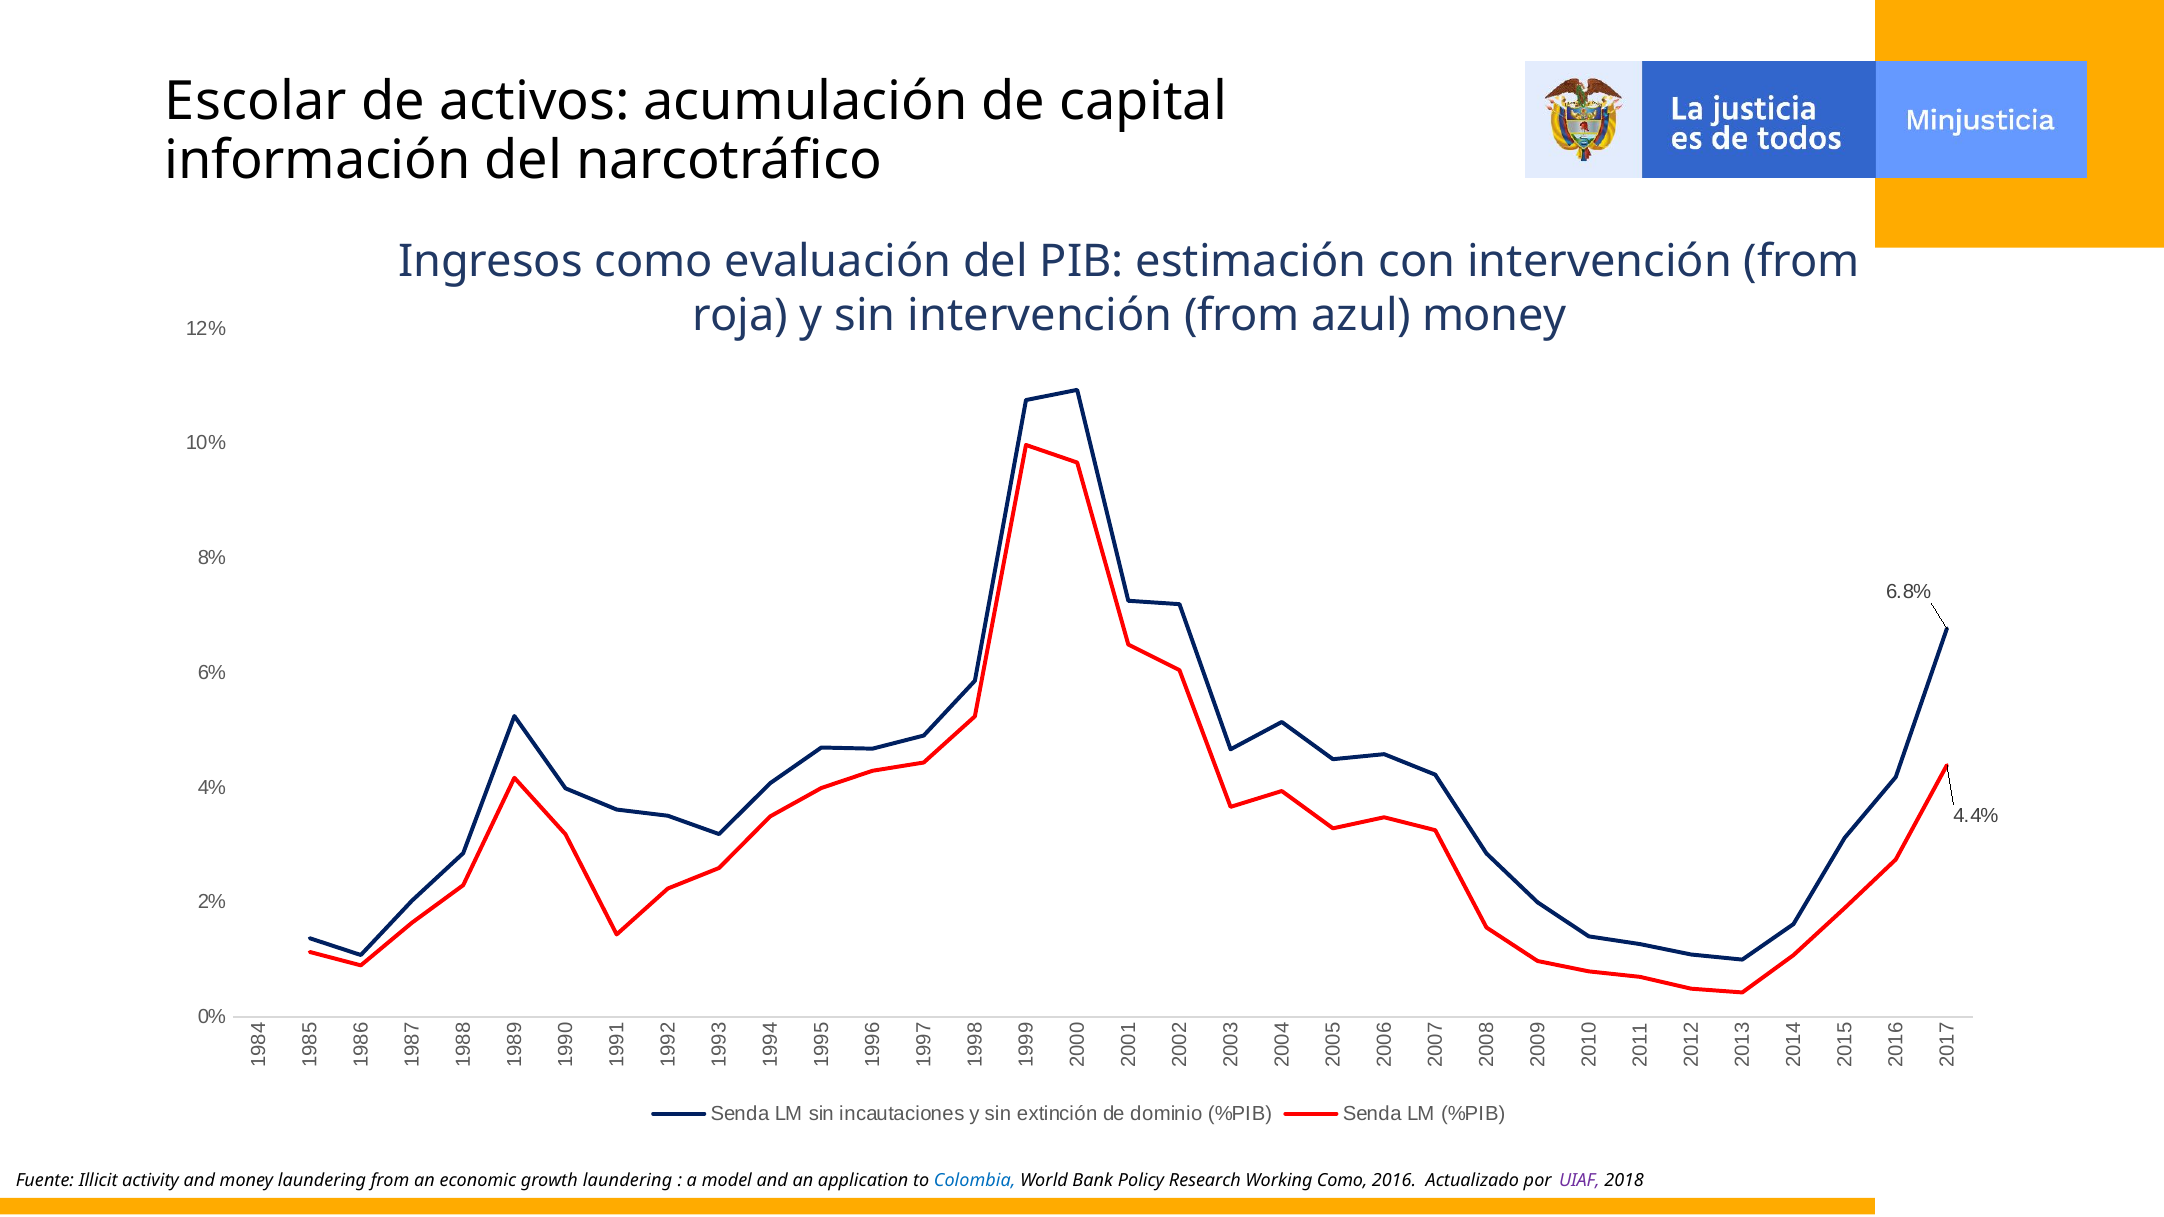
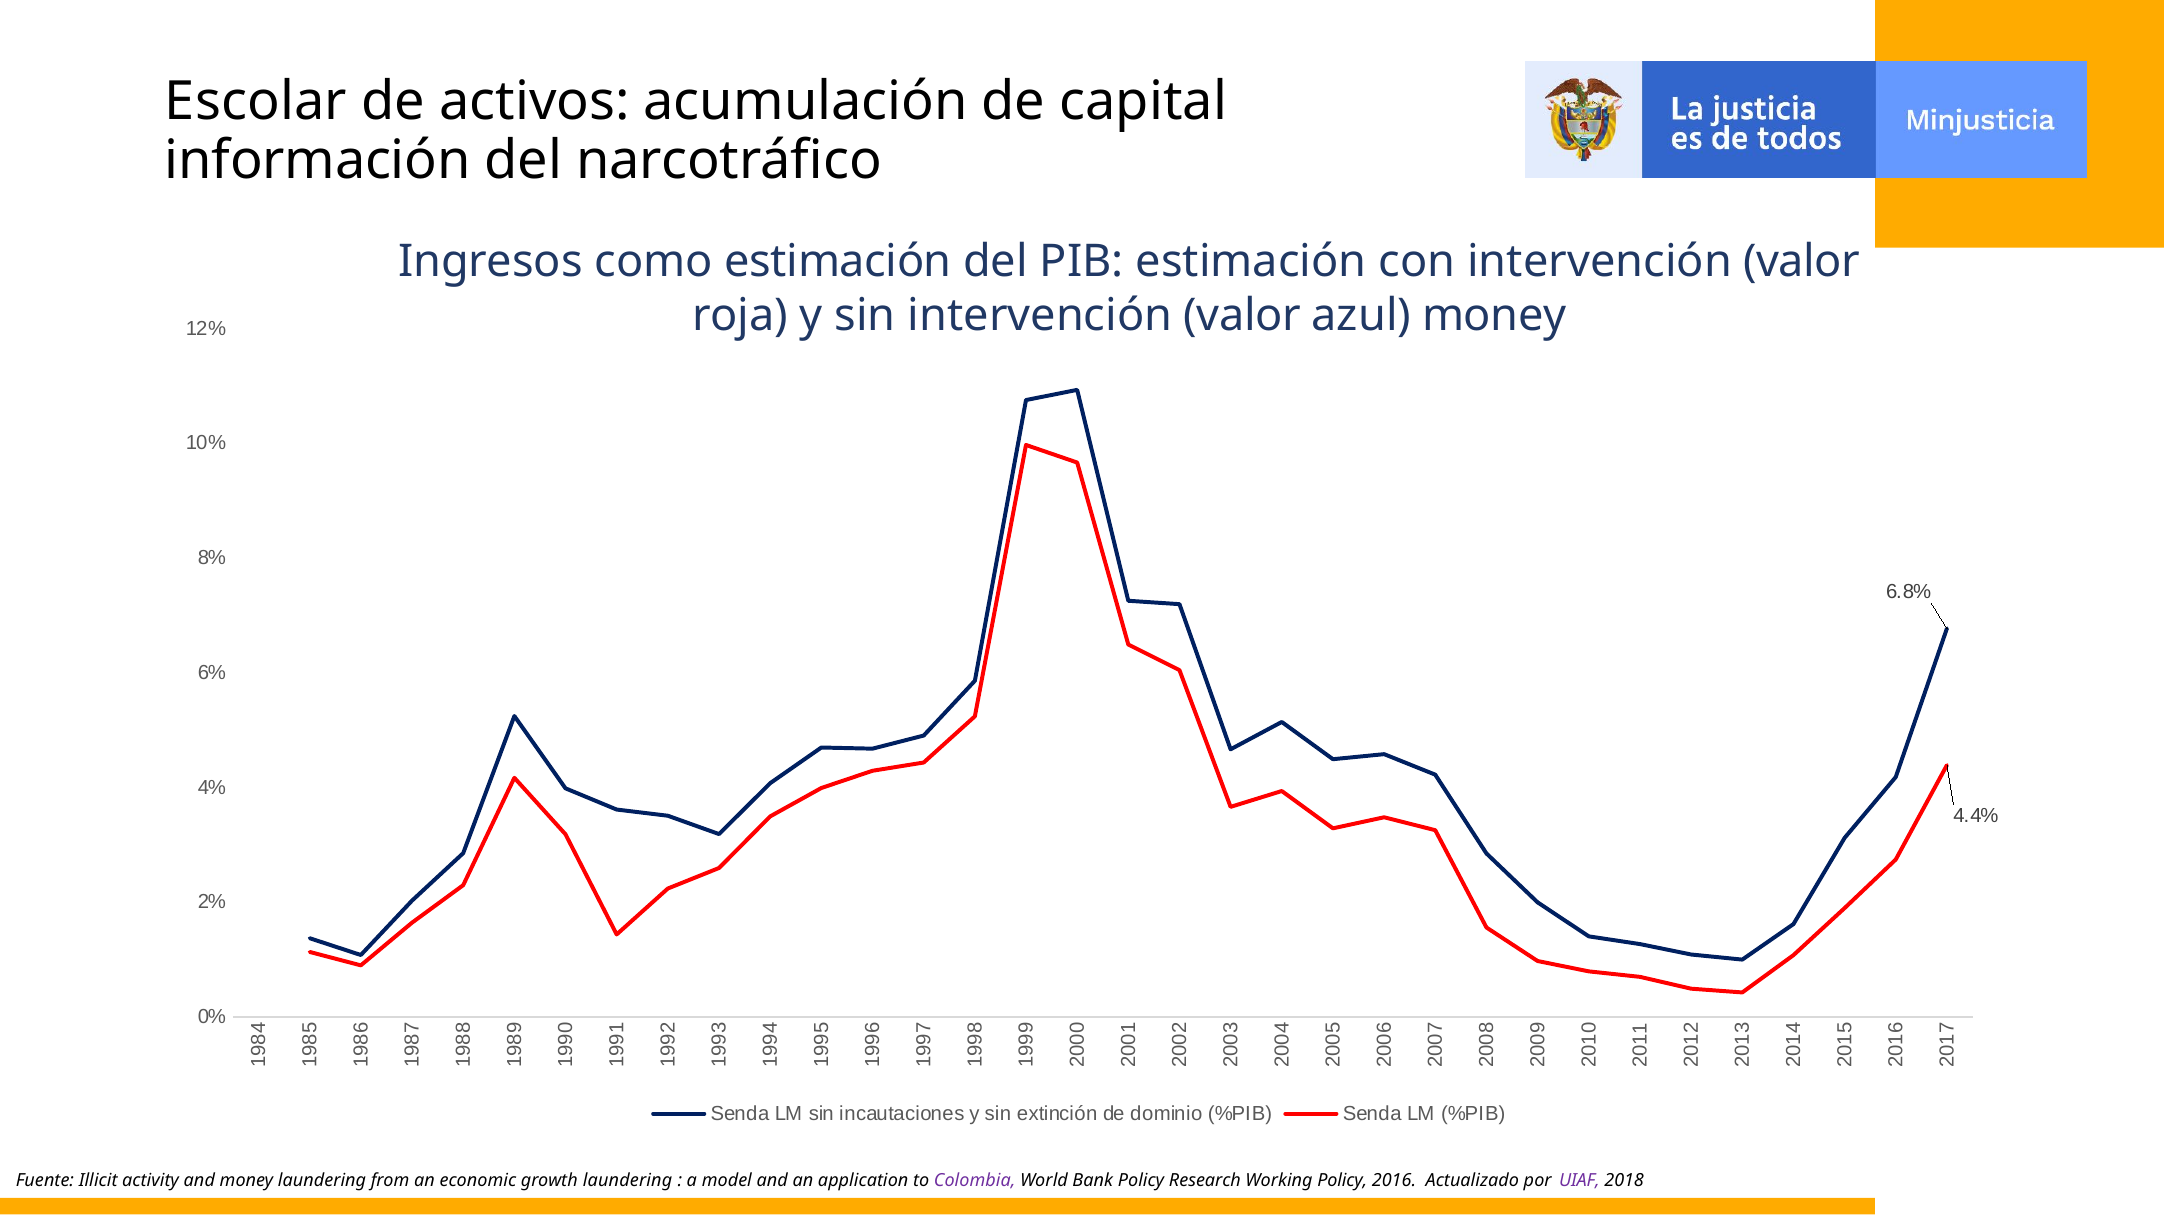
como evaluación: evaluación -> estimación
con intervención from: from -> valor
sin intervención from: from -> valor
Colombia colour: blue -> purple
Working Como: Como -> Policy
